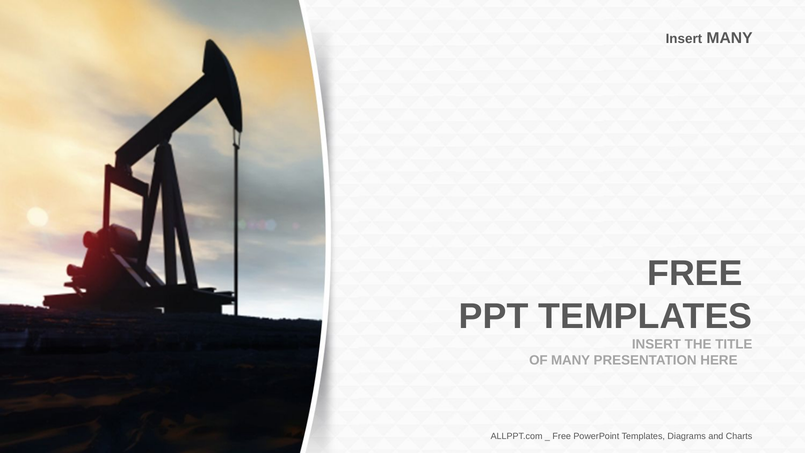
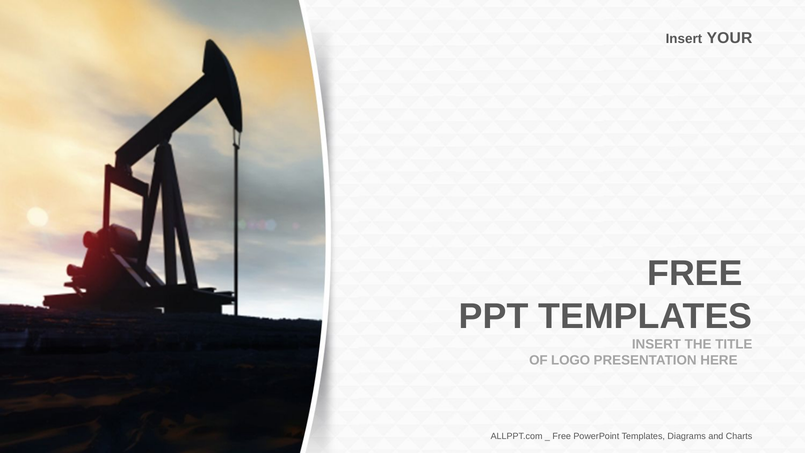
Insert MANY: MANY -> YOUR
OF MANY: MANY -> LOGO
